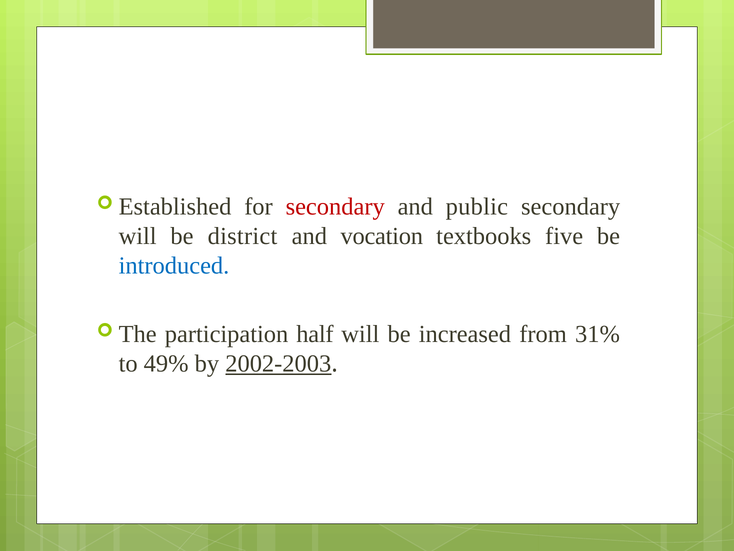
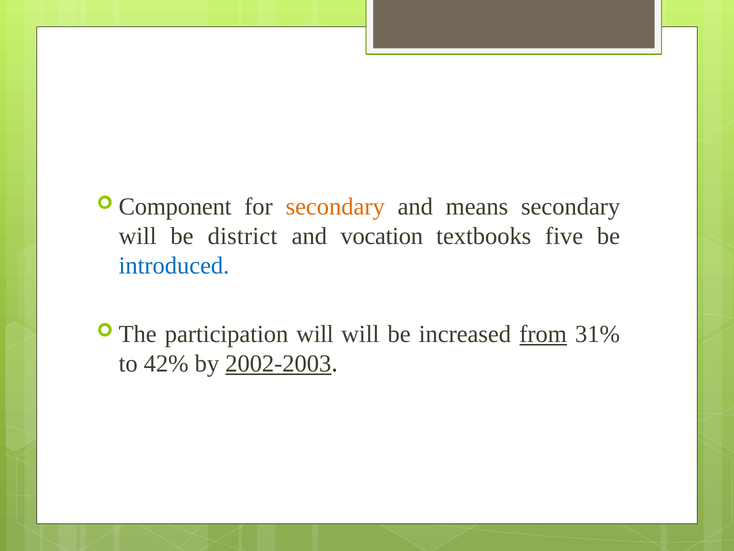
Established: Established -> Component
secondary at (335, 207) colour: red -> orange
public: public -> means
participation half: half -> will
from underline: none -> present
49%: 49% -> 42%
